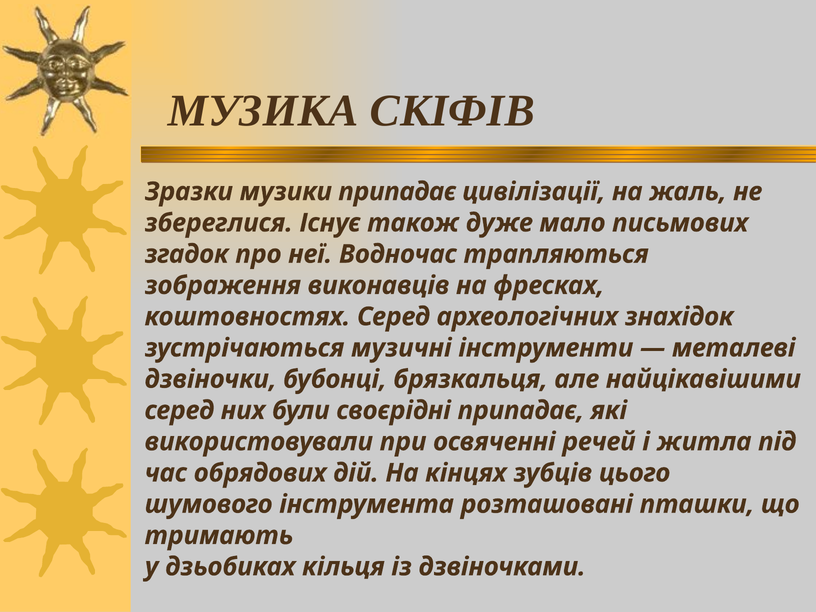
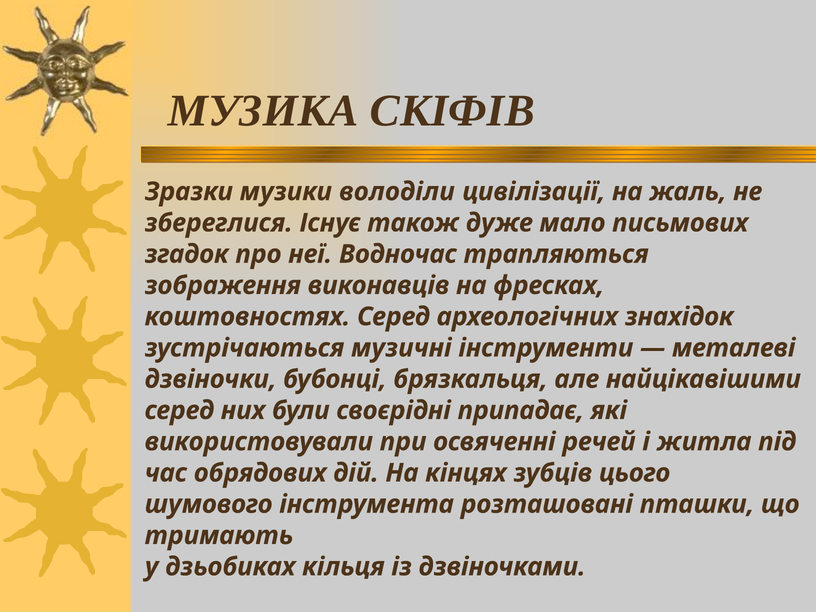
музики припадає: припадає -> володіли
